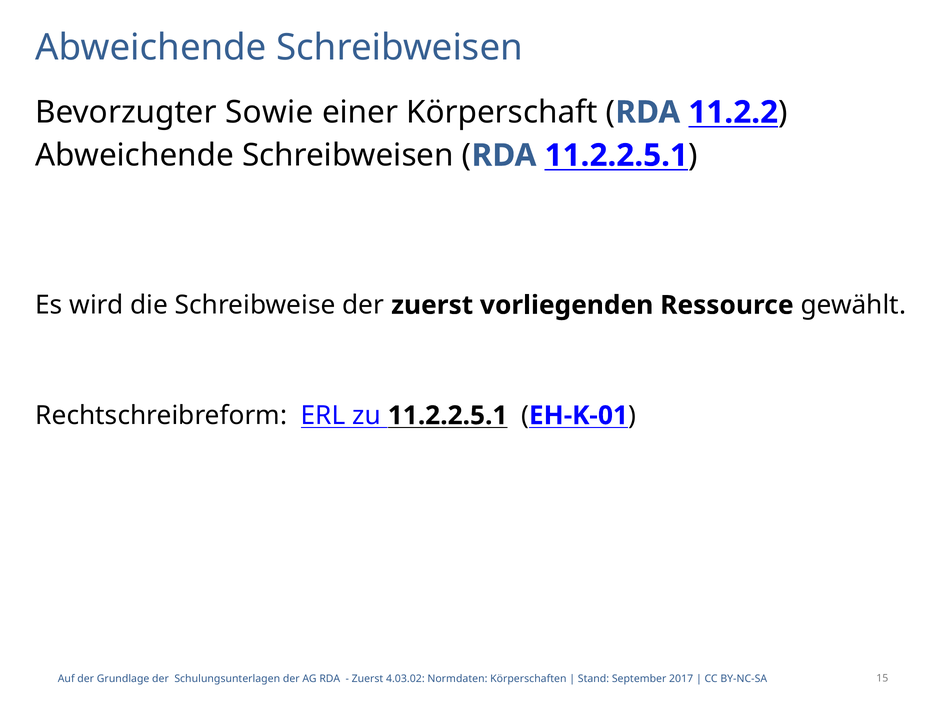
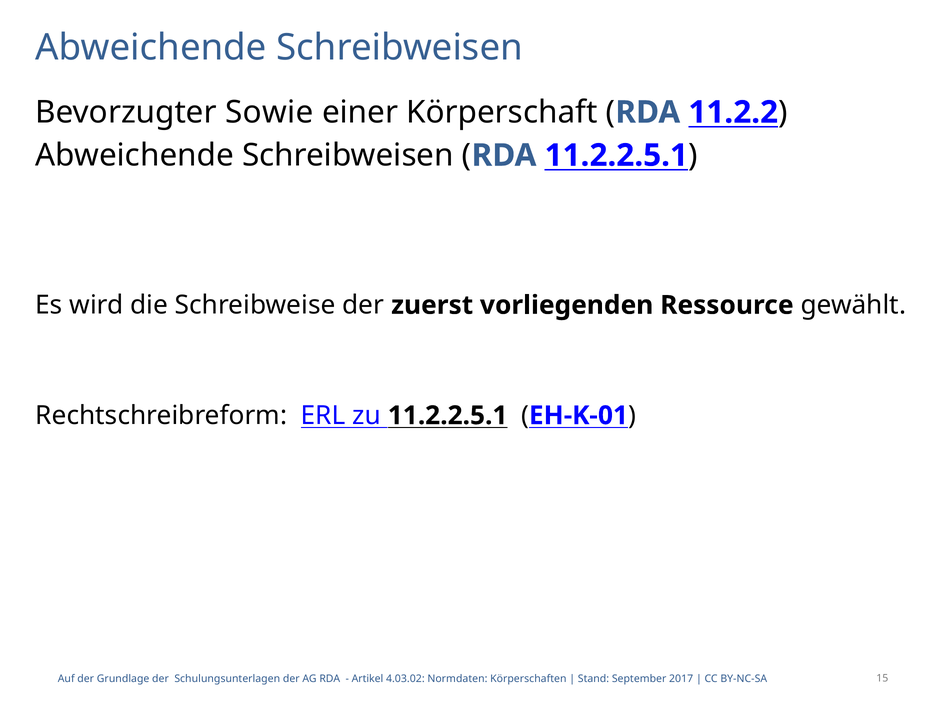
Zuerst at (367, 679): Zuerst -> Artikel
